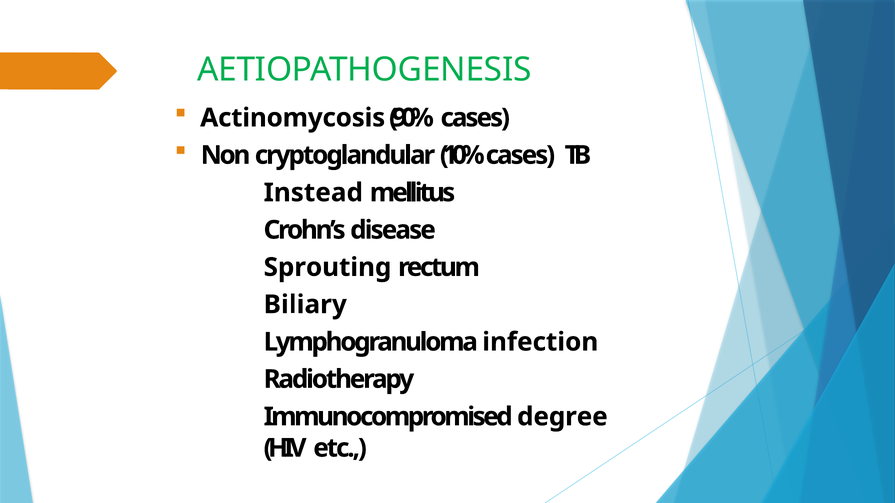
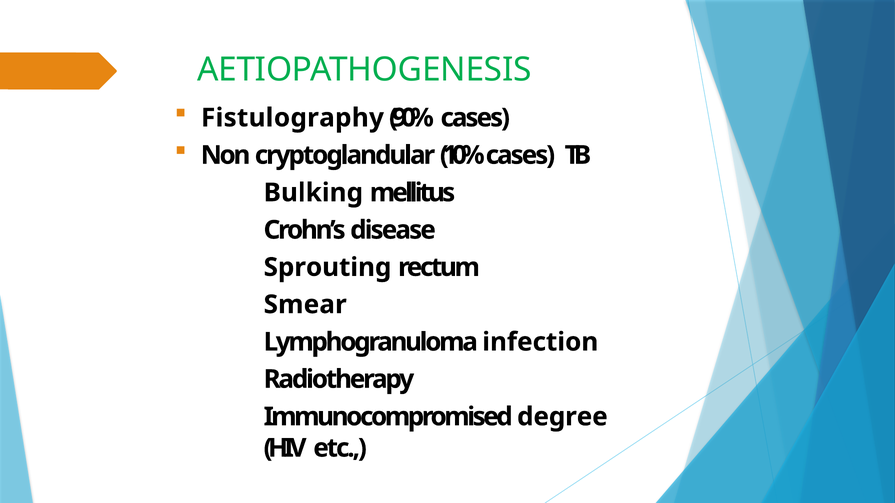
Actinomycosis: Actinomycosis -> Fistulography
Instead: Instead -> Bulking
Biliary: Biliary -> Smear
